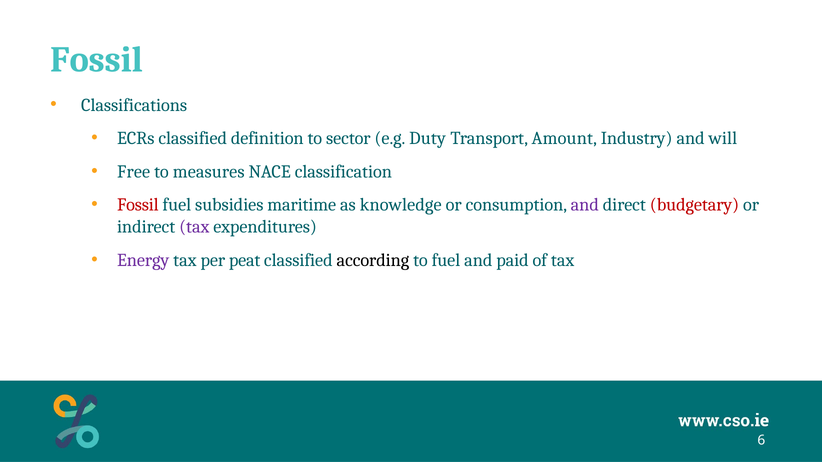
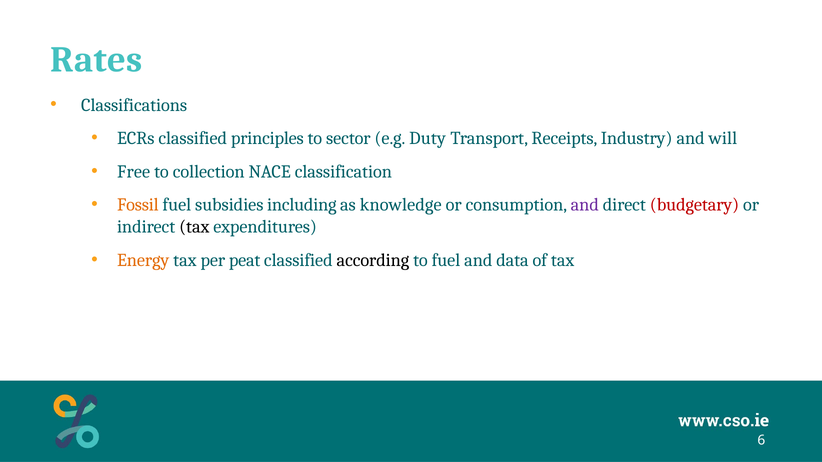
Fossil at (97, 60): Fossil -> Rates
definition: definition -> principles
Amount: Amount -> Receipts
measures: measures -> collection
Fossil at (138, 205) colour: red -> orange
maritime: maritime -> including
tax at (194, 227) colour: purple -> black
Energy colour: purple -> orange
paid: paid -> data
